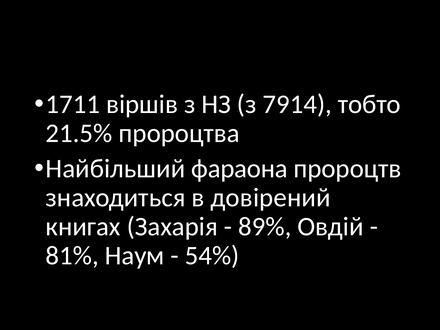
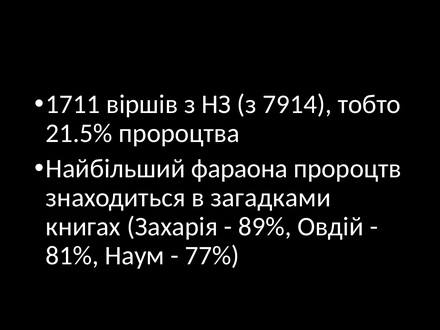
довірений: довірений -> загадками
54%: 54% -> 77%
